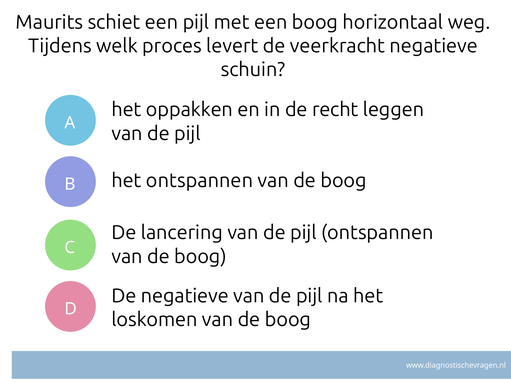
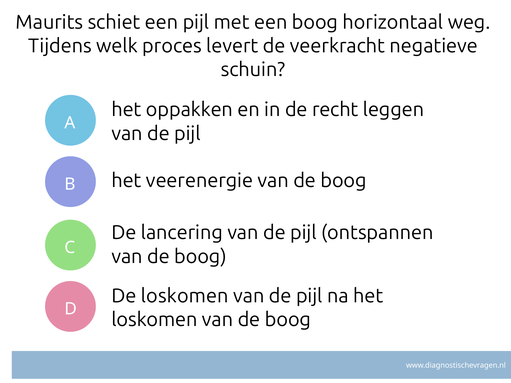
het ontspannen: ontspannen -> veerenergie
De negatieve: negatieve -> loskomen
